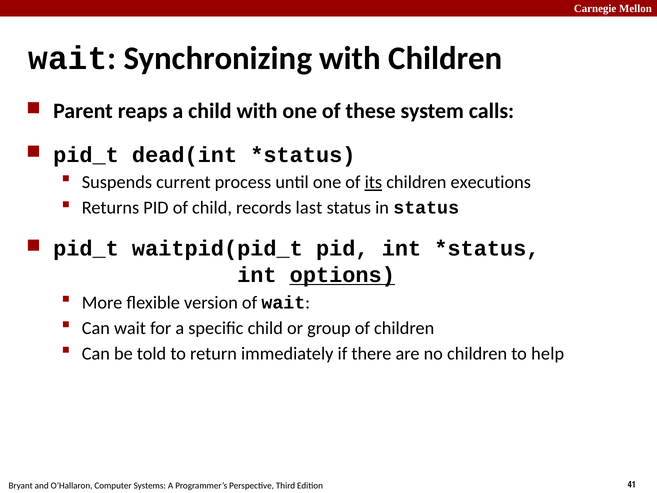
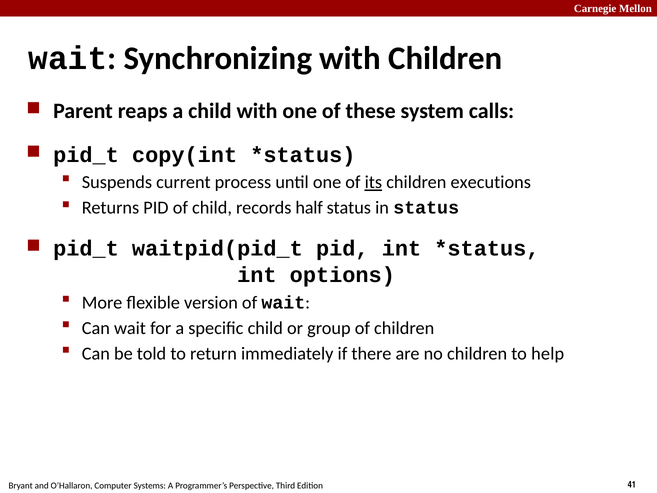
dead(int: dead(int -> copy(int
last: last -> half
options underline: present -> none
